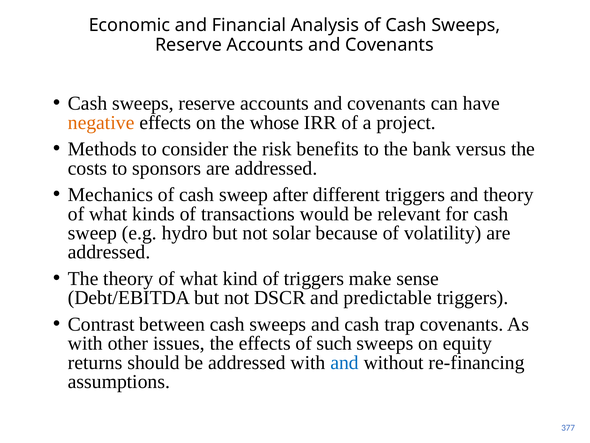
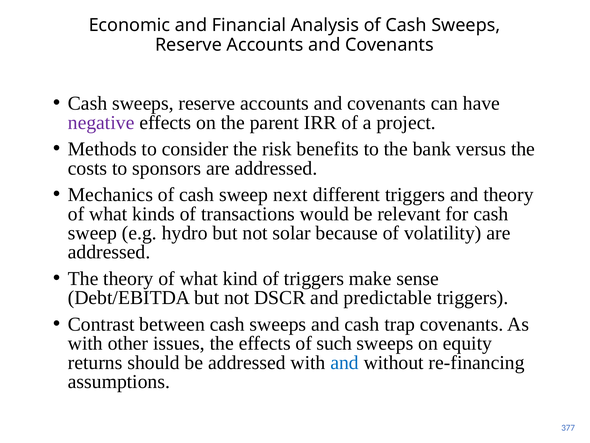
negative colour: orange -> purple
whose: whose -> parent
after: after -> next
